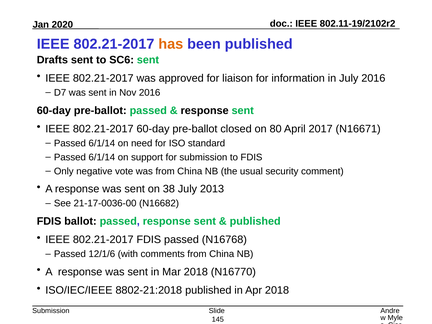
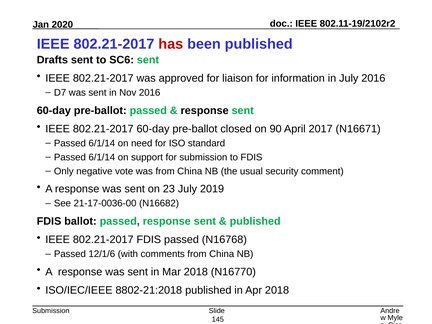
has colour: orange -> red
80: 80 -> 90
38: 38 -> 23
2013: 2013 -> 2019
